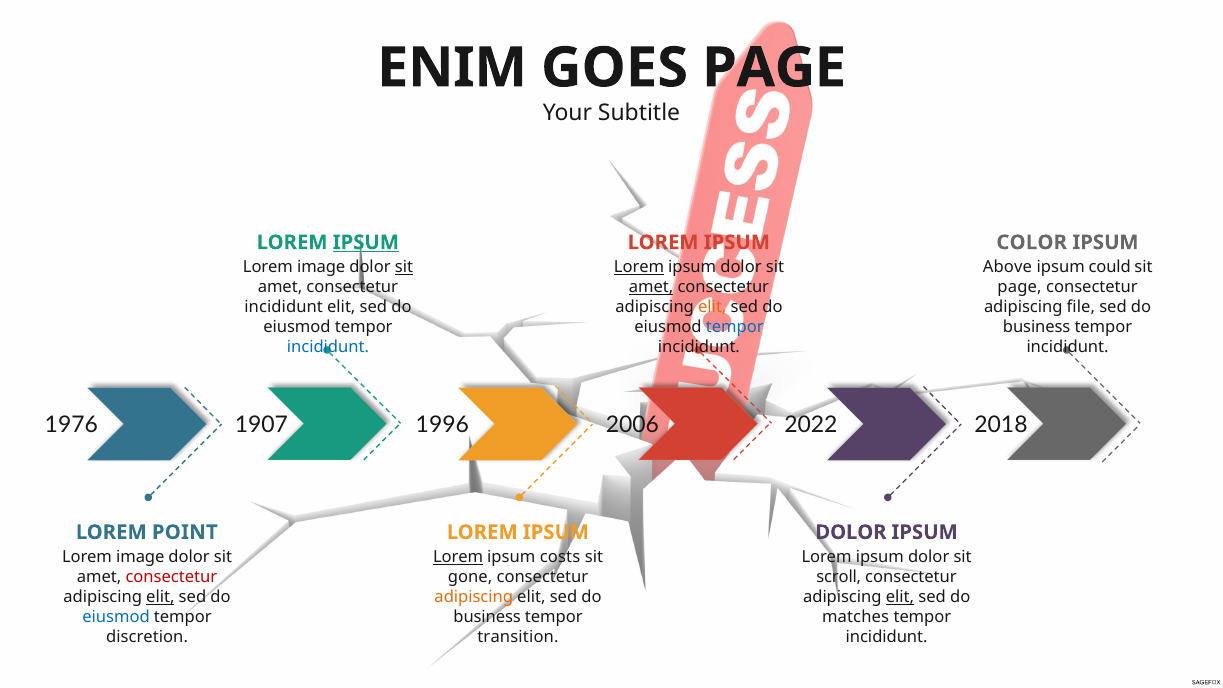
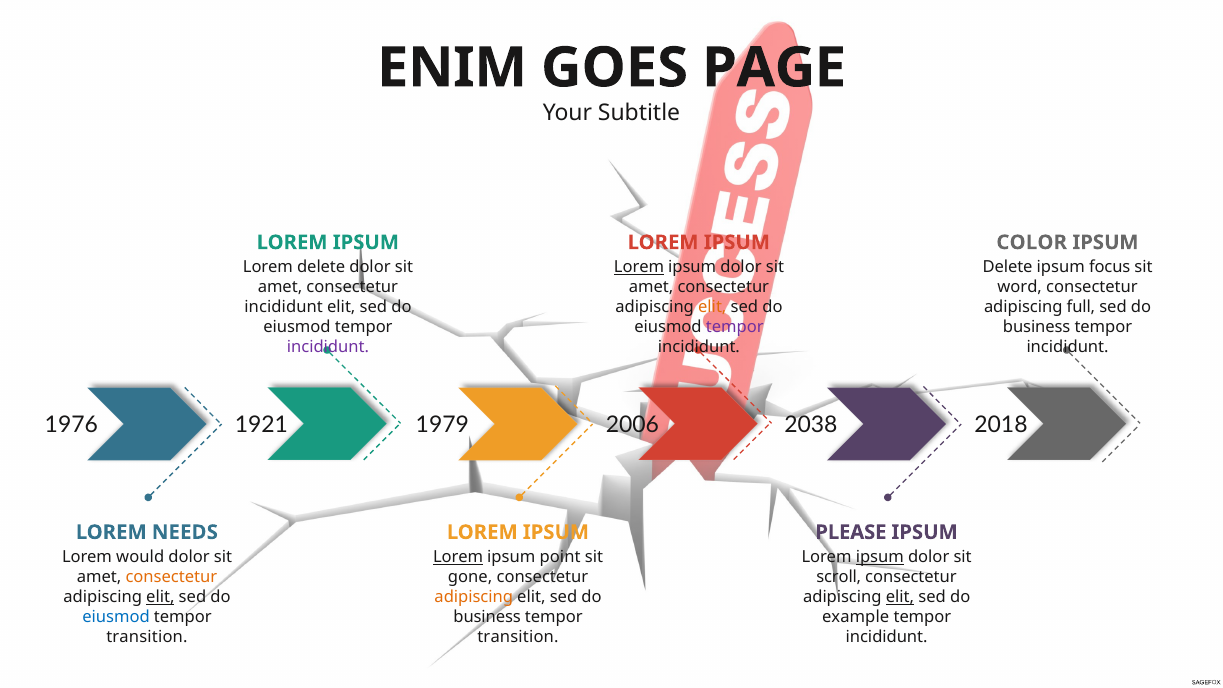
IPSUM at (366, 242) underline: present -> none
image at (321, 267): image -> delete
sit at (404, 267) underline: present -> none
Above at (1007, 267): Above -> Delete
could: could -> focus
amet at (651, 287) underline: present -> none
page at (1020, 287): page -> word
file: file -> full
tempor at (735, 327) colour: blue -> purple
incididunt at (328, 347) colour: blue -> purple
1907: 1907 -> 1921
1996: 1996 -> 1979
2022: 2022 -> 2038
POINT: POINT -> NEEDS
DOLOR at (851, 532): DOLOR -> PLEASE
image at (140, 557): image -> would
costs: costs -> point
ipsum at (880, 557) underline: none -> present
consectetur at (171, 577) colour: red -> orange
matches: matches -> example
discretion at (147, 637): discretion -> transition
